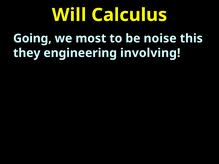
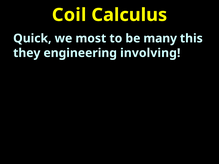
Will: Will -> Coil
Going: Going -> Quick
noise: noise -> many
